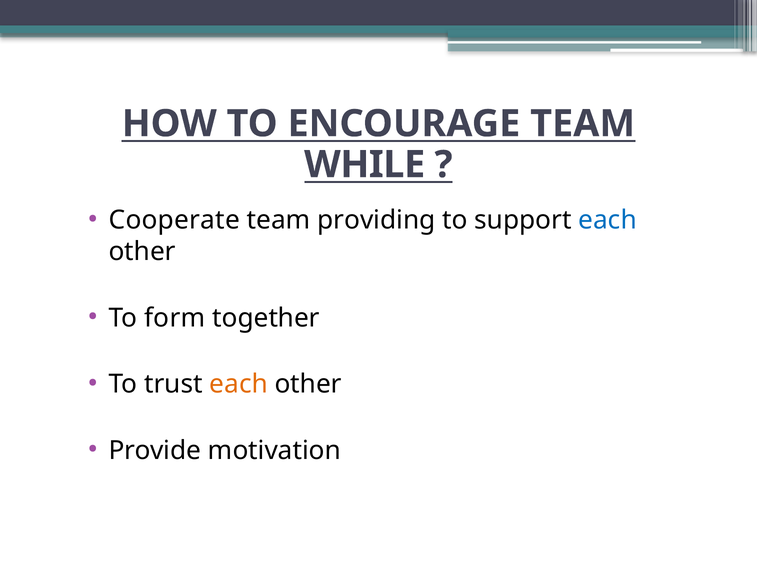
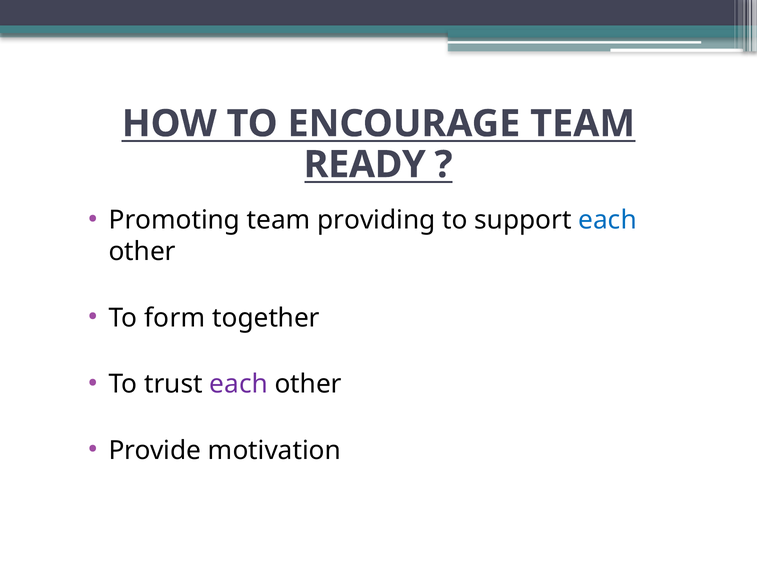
WHILE: WHILE -> READY
Cooperate: Cooperate -> Promoting
each at (239, 384) colour: orange -> purple
